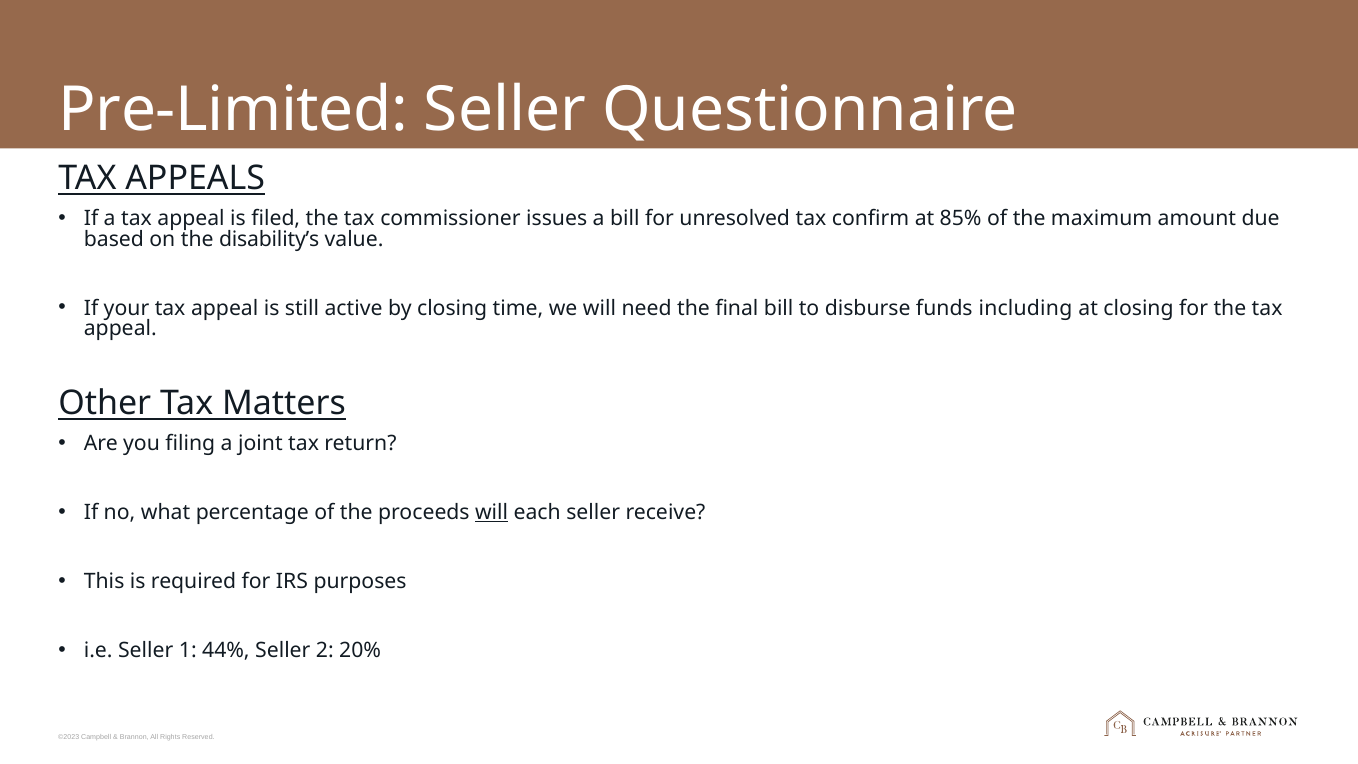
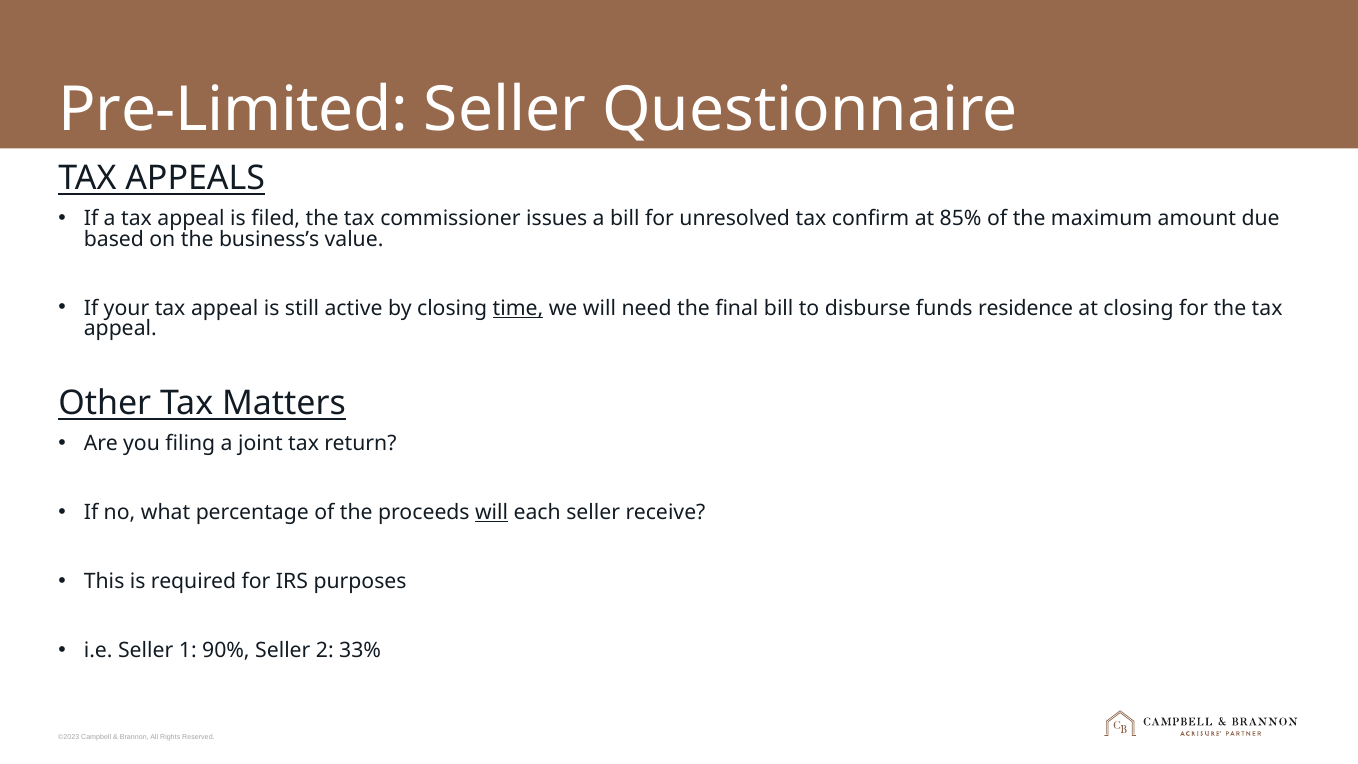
disability’s: disability’s -> business’s
time underline: none -> present
including: including -> residence
44%: 44% -> 90%
20%: 20% -> 33%
